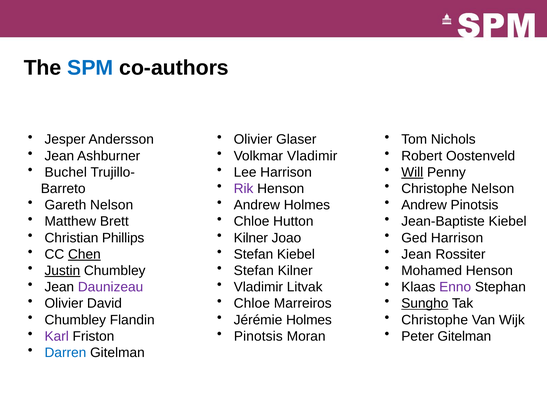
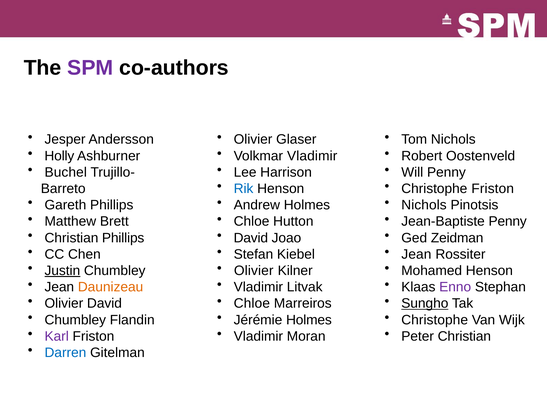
SPM colour: blue -> purple
Jean at (59, 156): Jean -> Holly
Will underline: present -> none
Rik colour: purple -> blue
Christophe Nelson: Nelson -> Friston
Gareth Nelson: Nelson -> Phillips
Andrew at (424, 205): Andrew -> Nichols
Jean-Baptiste Kiebel: Kiebel -> Penny
Kilner at (251, 238): Kilner -> David
Ged Harrison: Harrison -> Zeidman
Chen underline: present -> none
Stefan at (254, 271): Stefan -> Olivier
Daunizeau colour: purple -> orange
Pinotsis at (258, 336): Pinotsis -> Vladimir
Peter Gitelman: Gitelman -> Christian
